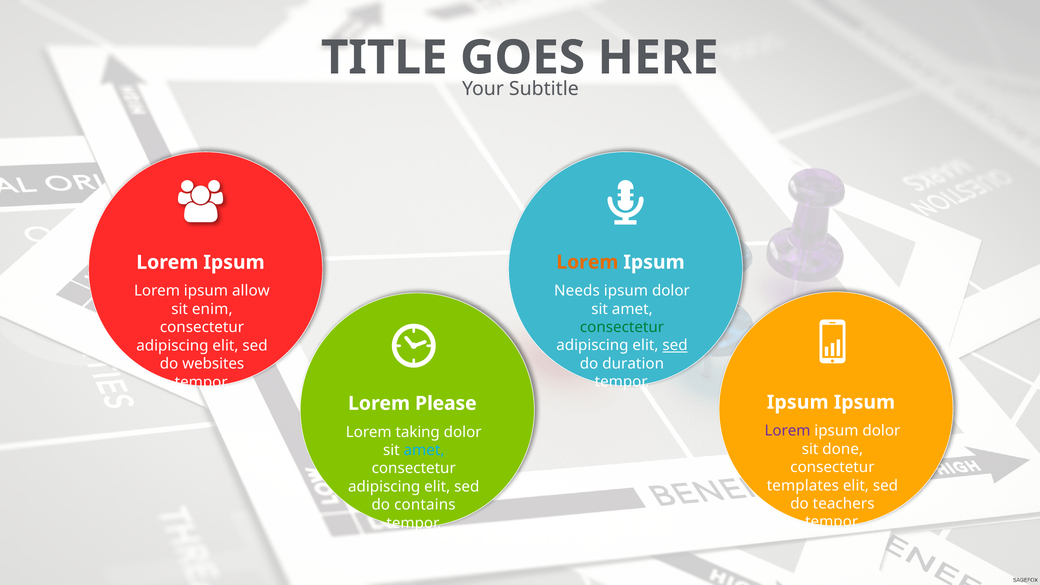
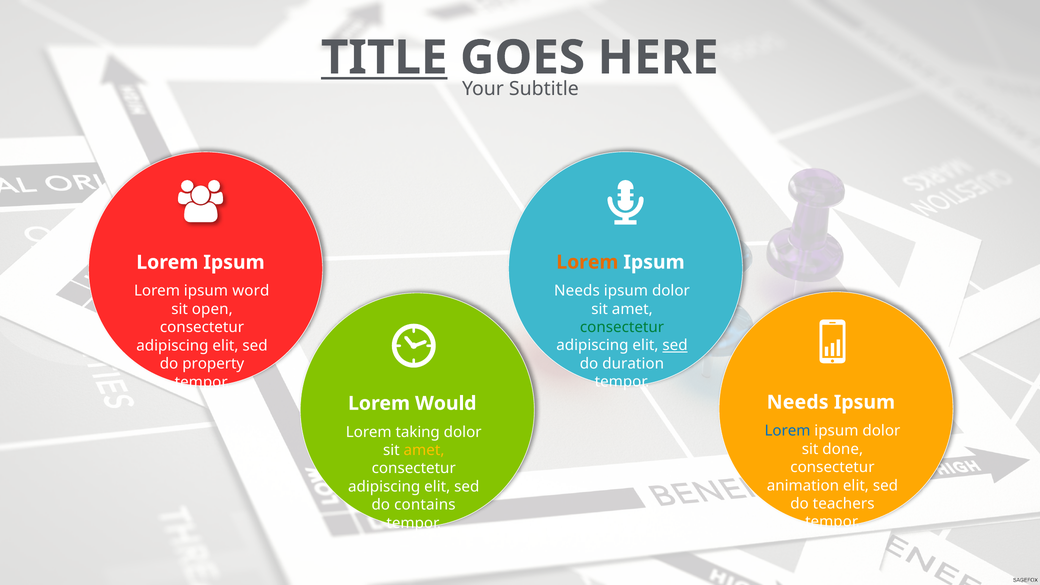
TITLE underline: none -> present
allow: allow -> word
enim: enim -> open
websites: websites -> property
Ipsum at (798, 402): Ipsum -> Needs
Please: Please -> Would
Lorem at (787, 431) colour: purple -> blue
amet at (424, 450) colour: light blue -> yellow
templates: templates -> animation
